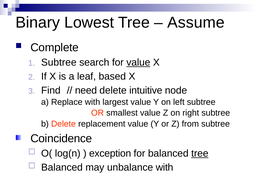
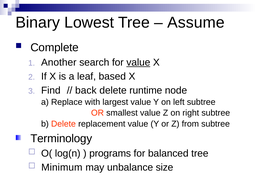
Subtree at (59, 62): Subtree -> Another
need: need -> back
intuitive: intuitive -> runtime
Coincidence: Coincidence -> Terminology
exception: exception -> programs
tree at (200, 153) underline: present -> none
Balanced at (62, 167): Balanced -> Minimum
unbalance with: with -> size
